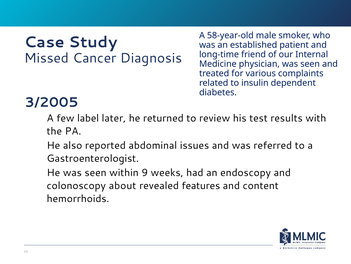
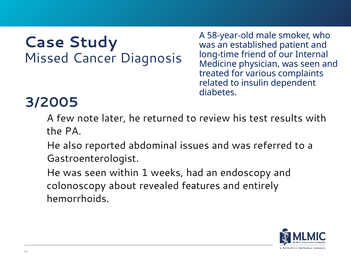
label: label -> note
9: 9 -> 1
content: content -> entirely
